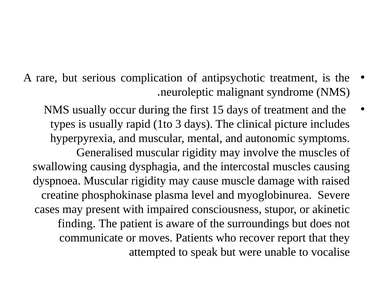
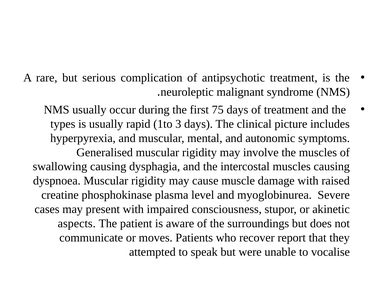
15: 15 -> 75
finding: finding -> aspects
